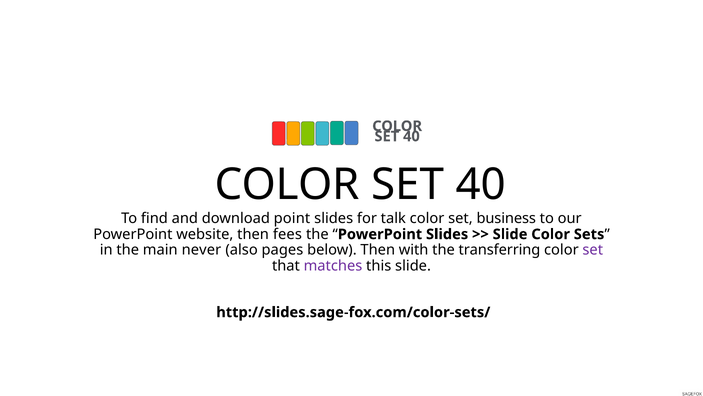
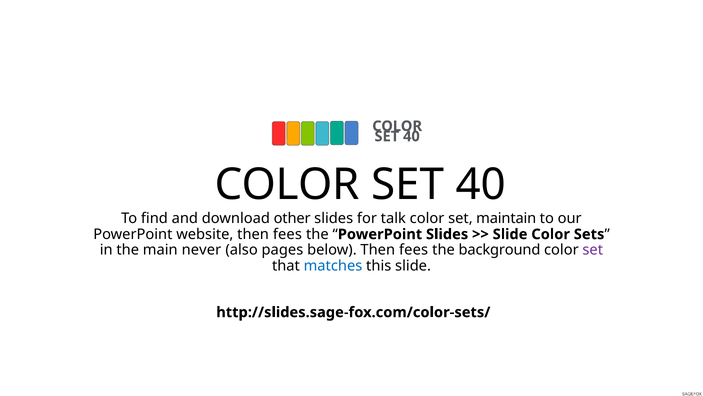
point: point -> other
business: business -> maintain
below Then with: with -> fees
transferring: transferring -> background
matches colour: purple -> blue
